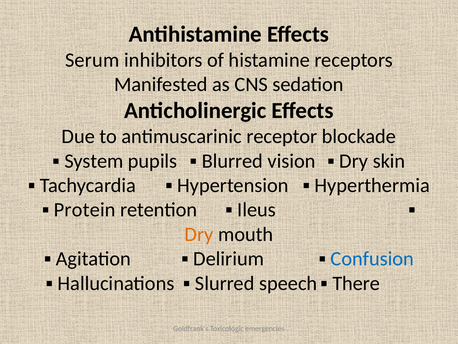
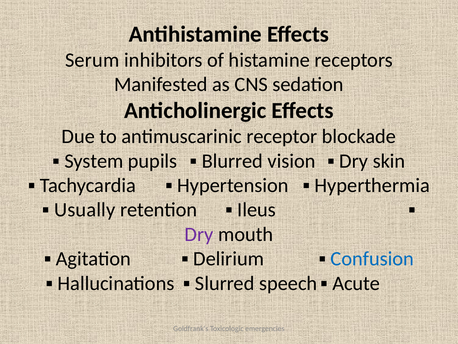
Protein: Protein -> Usually
Dry at (199, 234) colour: orange -> purple
There: There -> Acute
